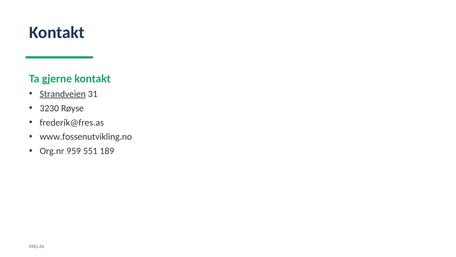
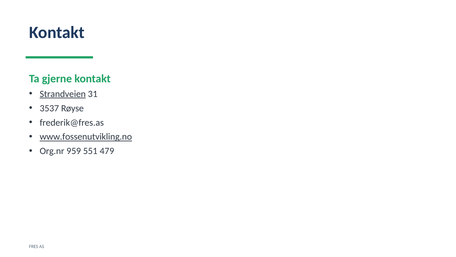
3230: 3230 -> 3537
www.fossenutvikling.no underline: none -> present
189: 189 -> 479
